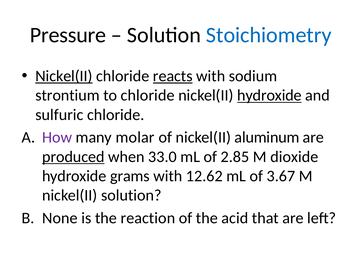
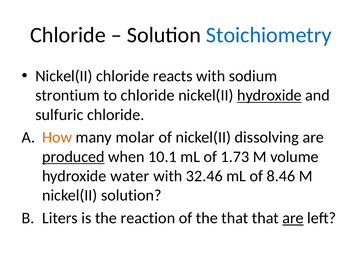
Pressure at (68, 35): Pressure -> Chloride
Nickel(II at (64, 76) underline: present -> none
reacts underline: present -> none
How colour: purple -> orange
aluminum: aluminum -> dissolving
33.0: 33.0 -> 10.1
2.85: 2.85 -> 1.73
dioxide: dioxide -> volume
grams: grams -> water
12.62: 12.62 -> 32.46
3.67: 3.67 -> 8.46
None: None -> Liters
the acid: acid -> that
are at (293, 218) underline: none -> present
